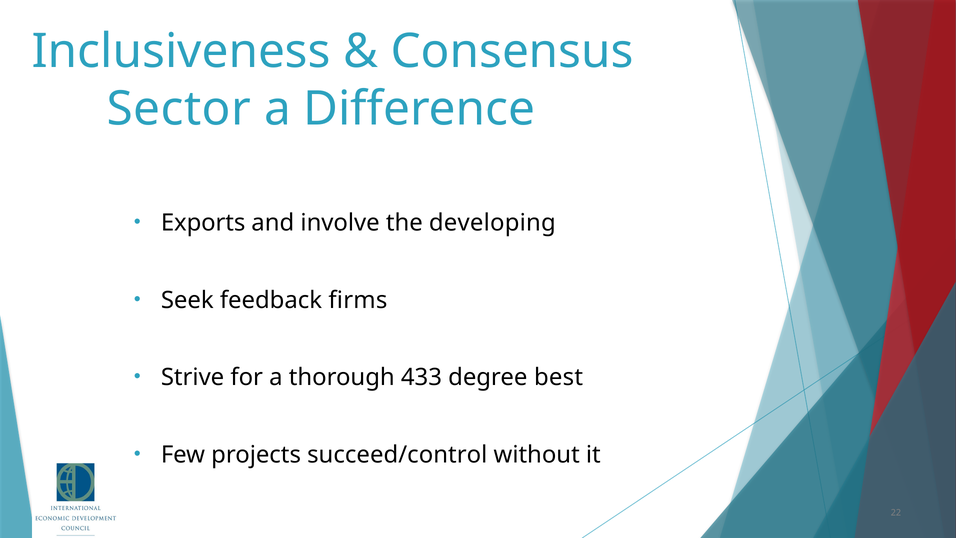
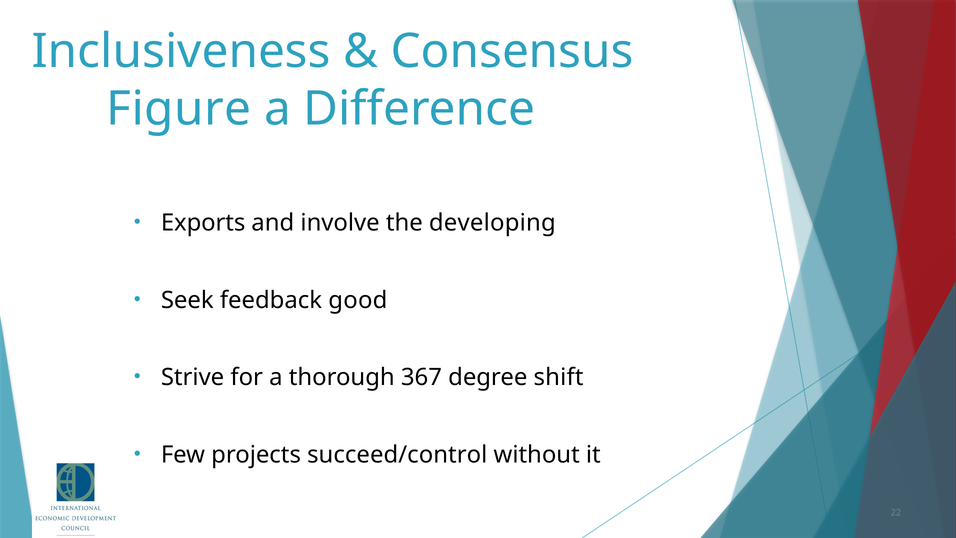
Sector: Sector -> Figure
firms: firms -> good
433: 433 -> 367
best: best -> shift
